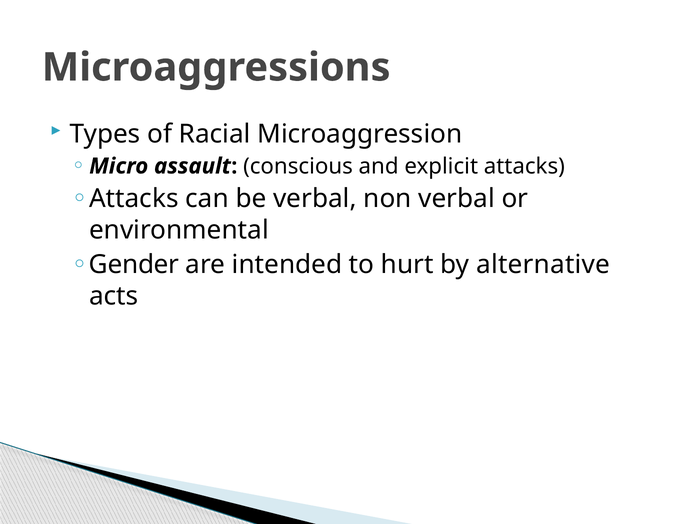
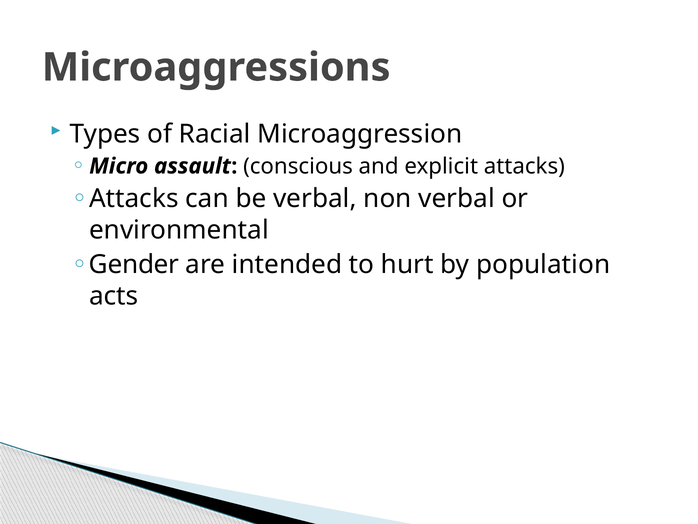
alternative: alternative -> population
